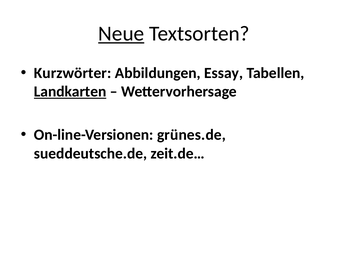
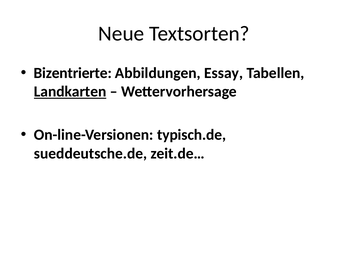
Neue underline: present -> none
Kurzwörter: Kurzwörter -> Bizentrierte
grünes.de: grünes.de -> typisch.de
